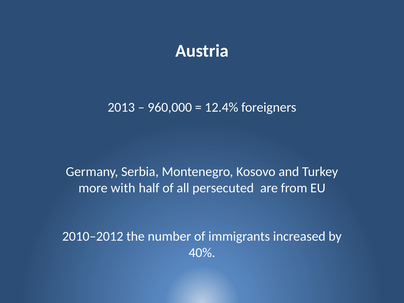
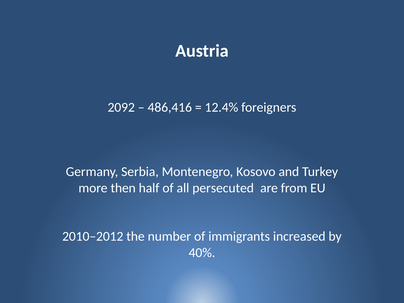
2013: 2013 -> 2092
960,000: 960,000 -> 486,416
with: with -> then
